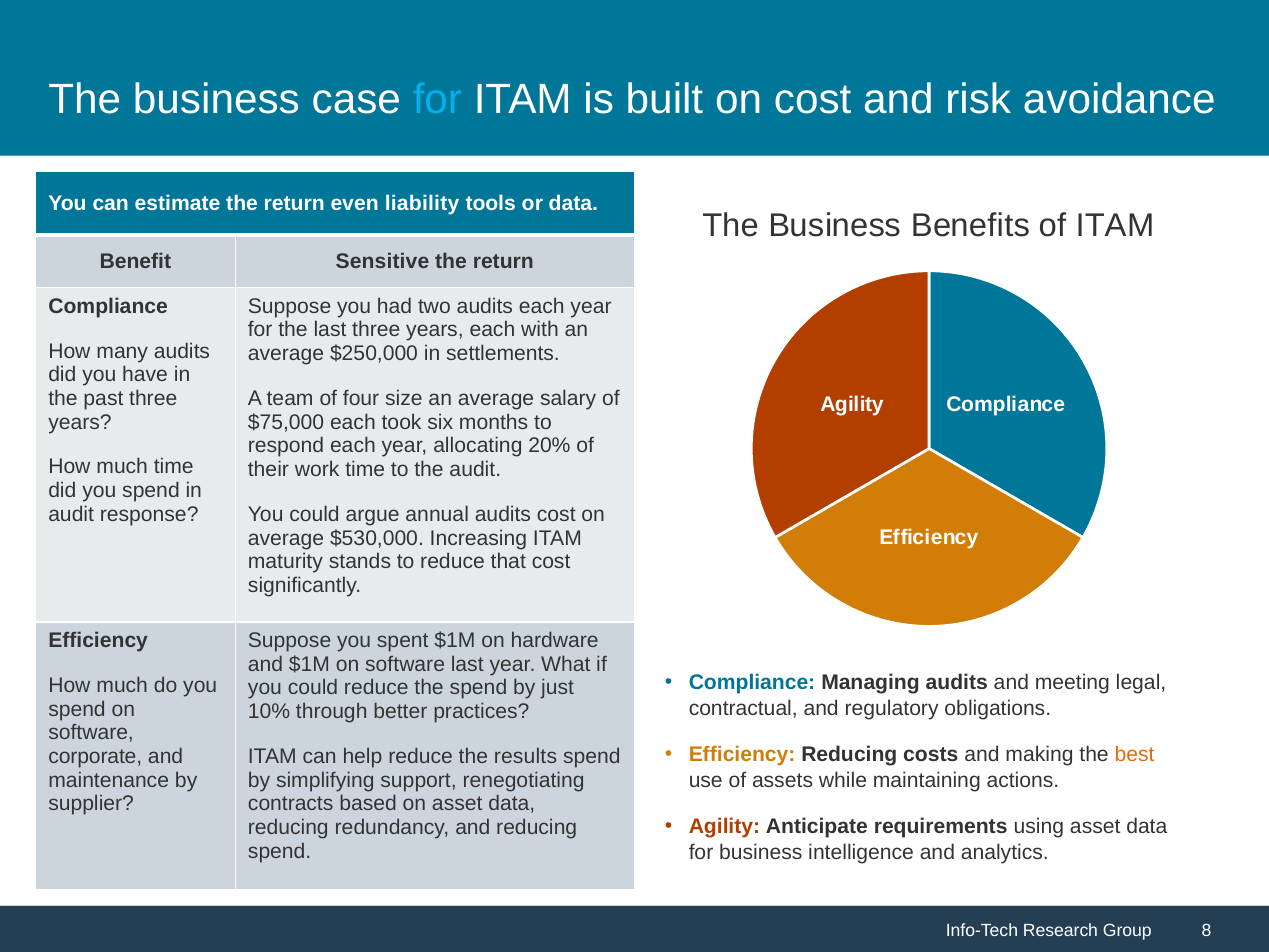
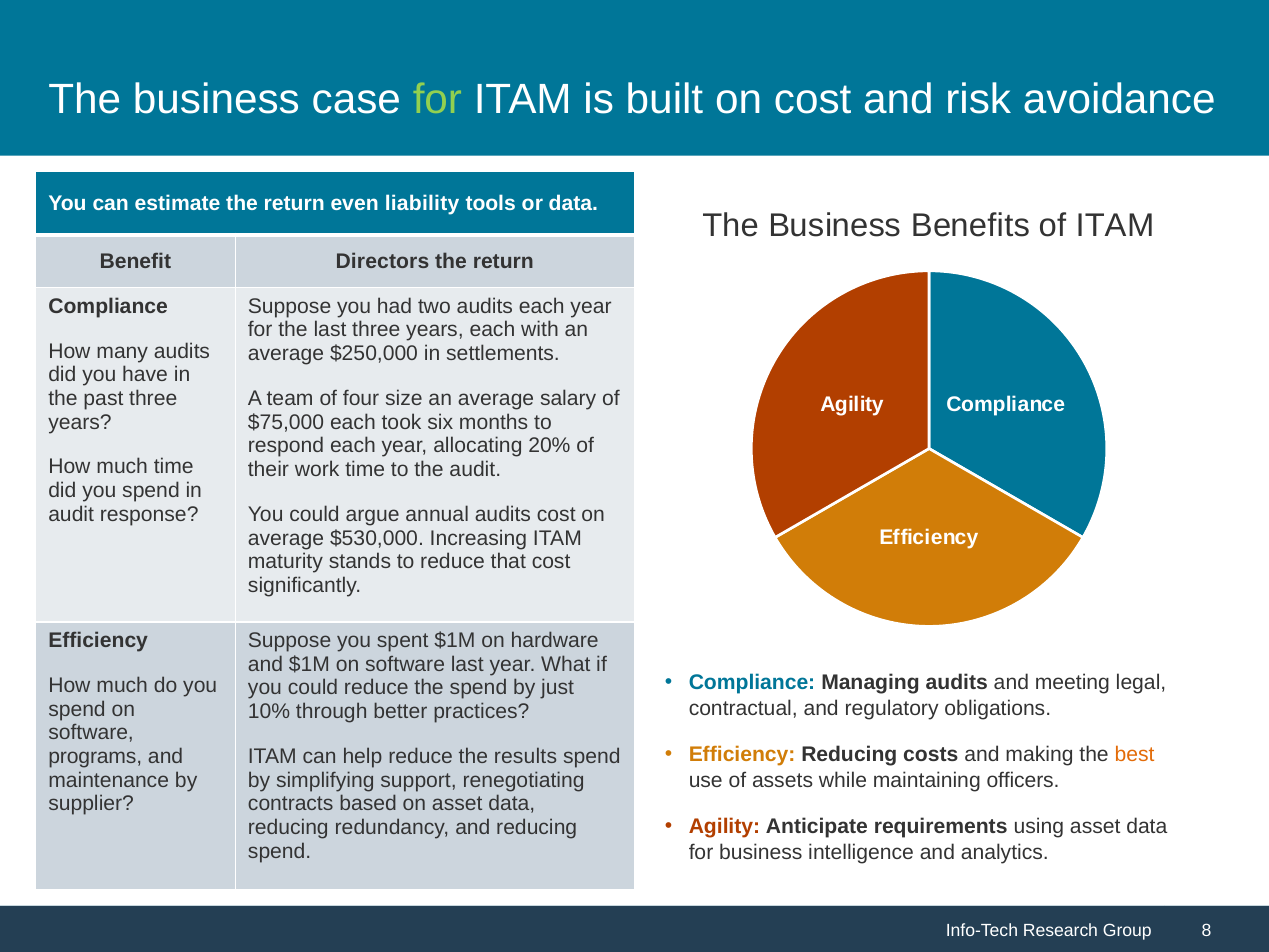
for at (437, 99) colour: light blue -> light green
Sensitive: Sensitive -> Directors
corporate: corporate -> programs
actions: actions -> officers
